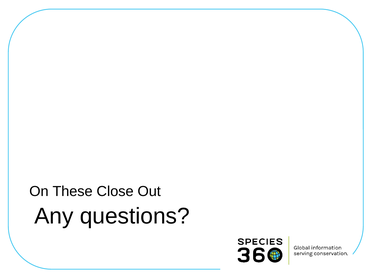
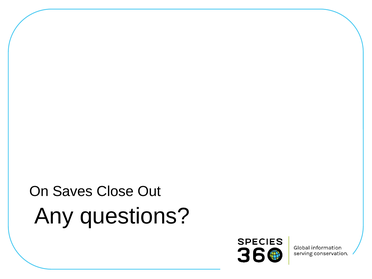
These: These -> Saves
